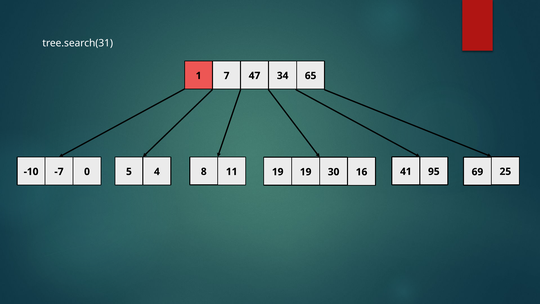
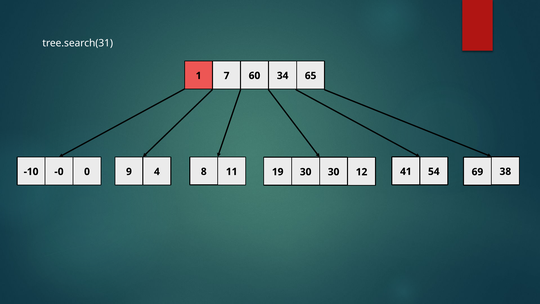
47: 47 -> 60
8 19: 19 -> 30
25: 25 -> 38
-7: -7 -> -0
5: 5 -> 9
16: 16 -> 12
95: 95 -> 54
